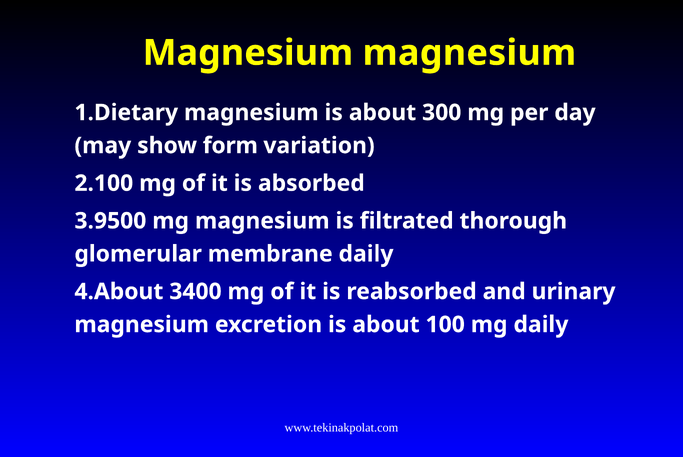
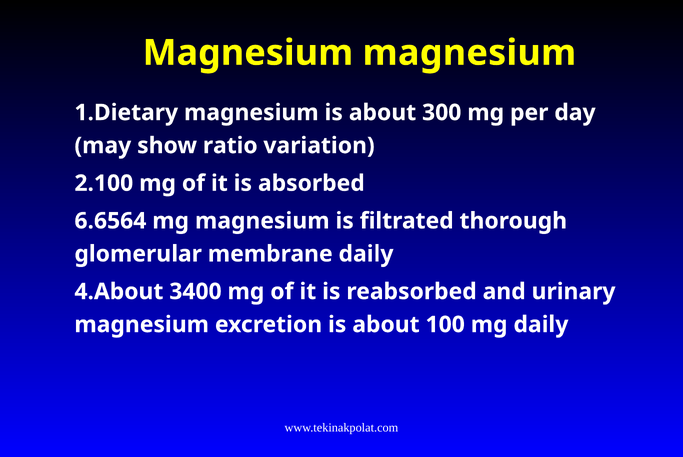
form: form -> ratio
3.9500: 3.9500 -> 6.6564
